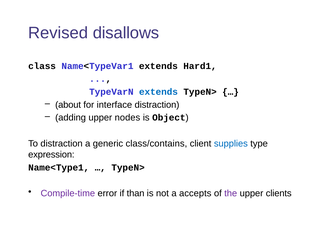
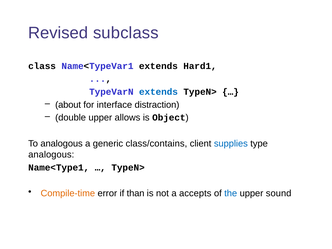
disallows: disallows -> subclass
adding: adding -> double
nodes: nodes -> allows
To distraction: distraction -> analogous
expression at (51, 155): expression -> analogous
Compile-time colour: purple -> orange
the colour: purple -> blue
clients: clients -> sound
